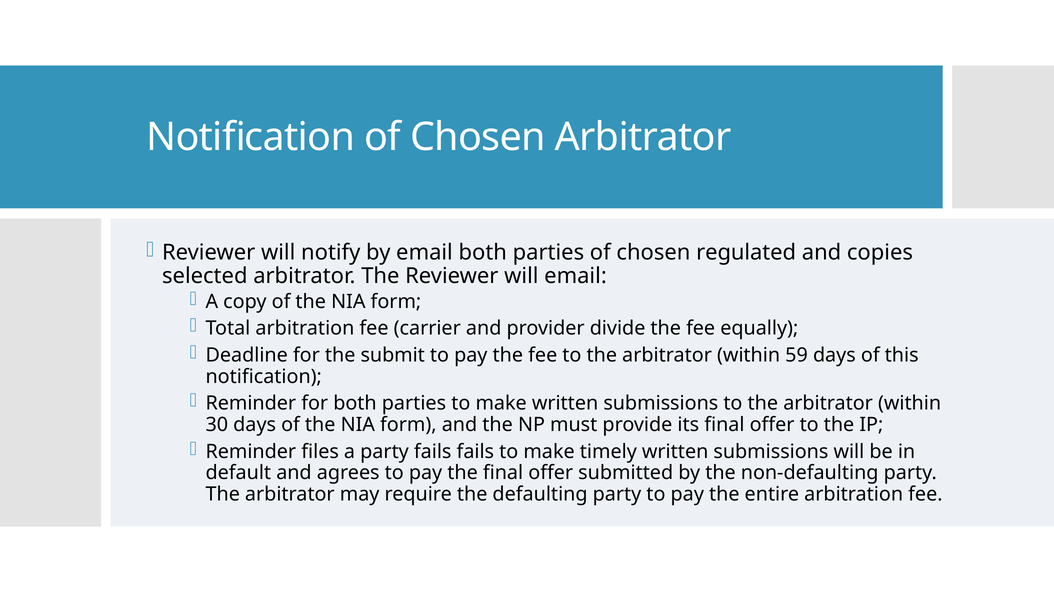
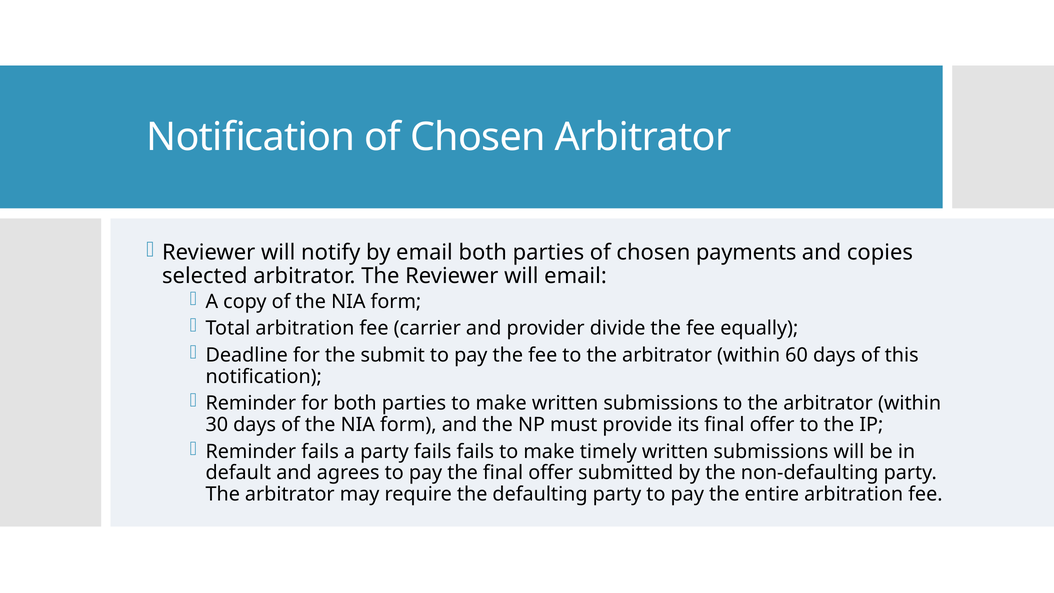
regulated: regulated -> payments
59: 59 -> 60
Reminder files: files -> fails
